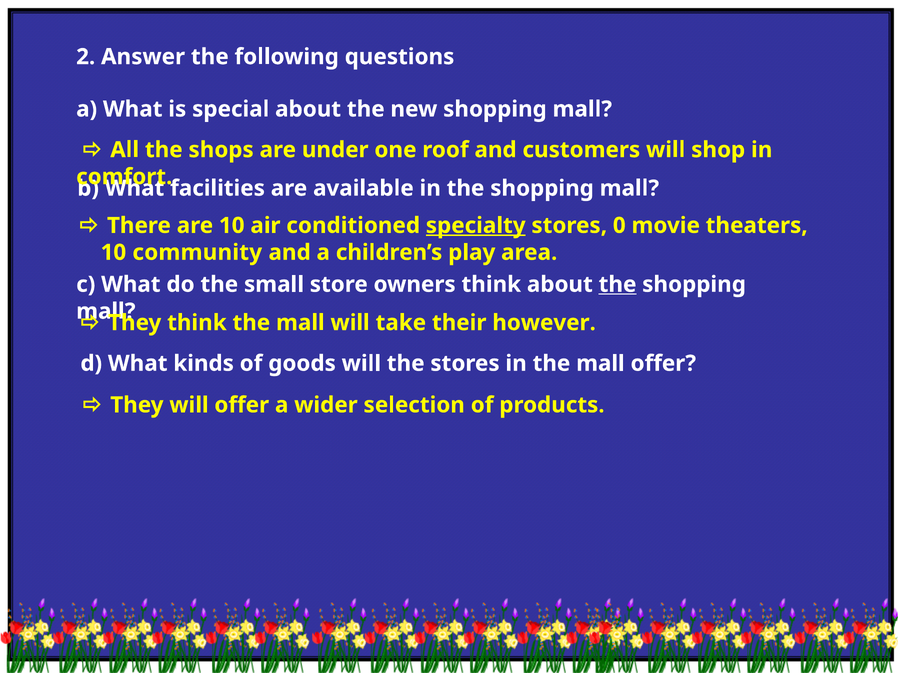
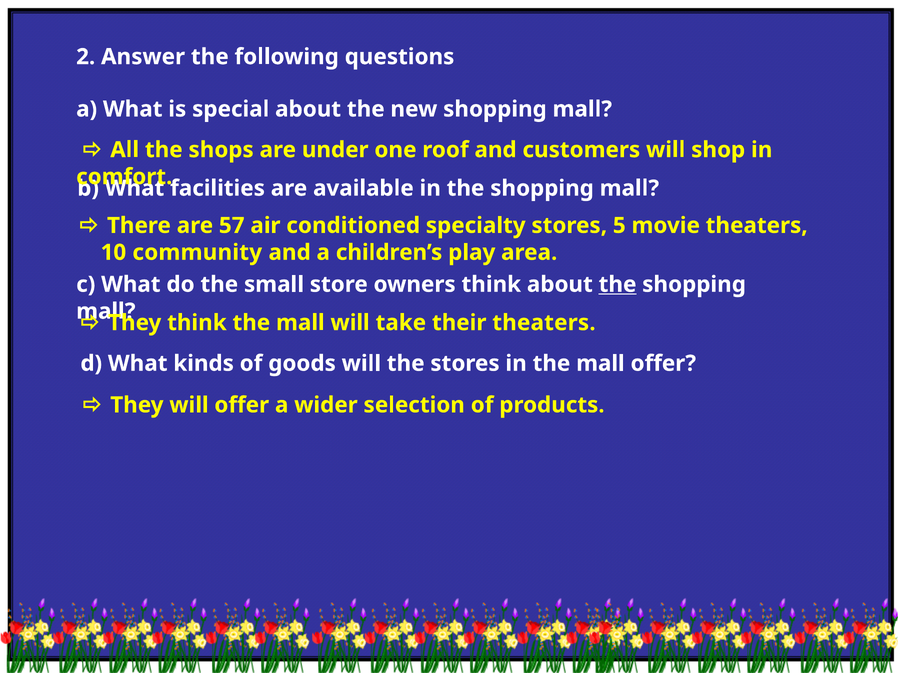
are 10: 10 -> 57
specialty underline: present -> none
0: 0 -> 5
their however: however -> theaters
